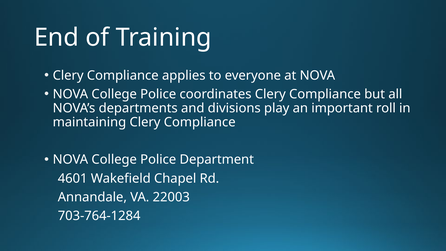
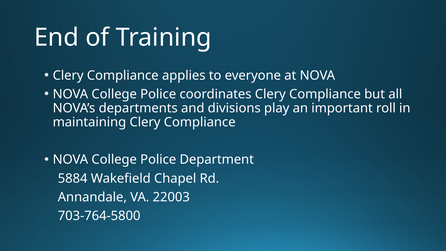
4601: 4601 -> 5884
703-764-1284: 703-764-1284 -> 703-764-5800
